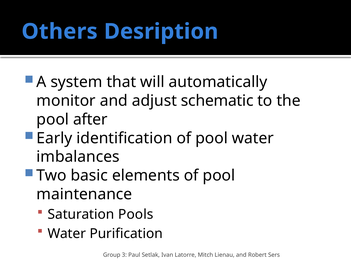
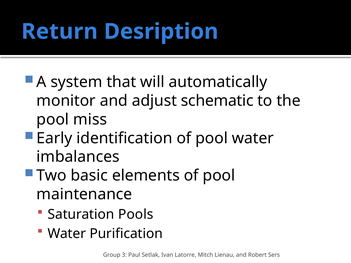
Others: Others -> Return
after: after -> miss
